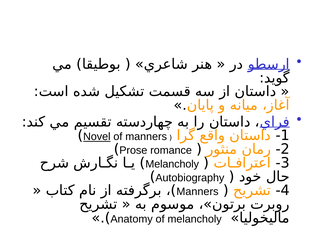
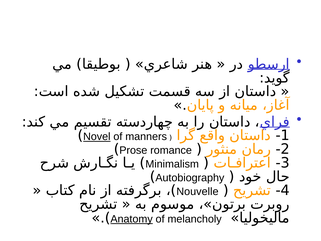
Melancholy at (172, 164): Melancholy -> Minimalism
Manners at (197, 191): Manners -> Nouvelle
Anatomy underline: none -> present
